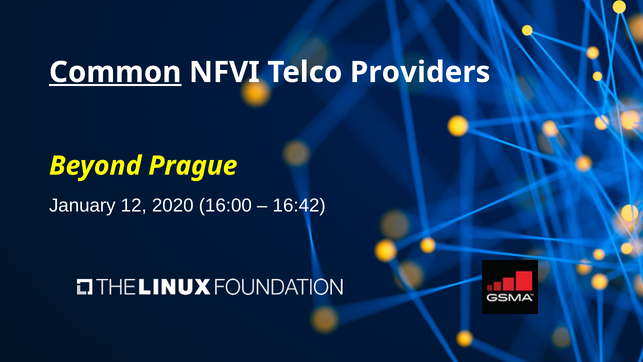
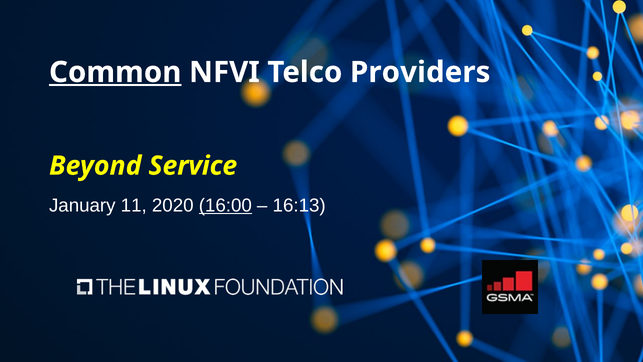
Prague: Prague -> Service
12: 12 -> 11
16:00 underline: none -> present
16:42: 16:42 -> 16:13
